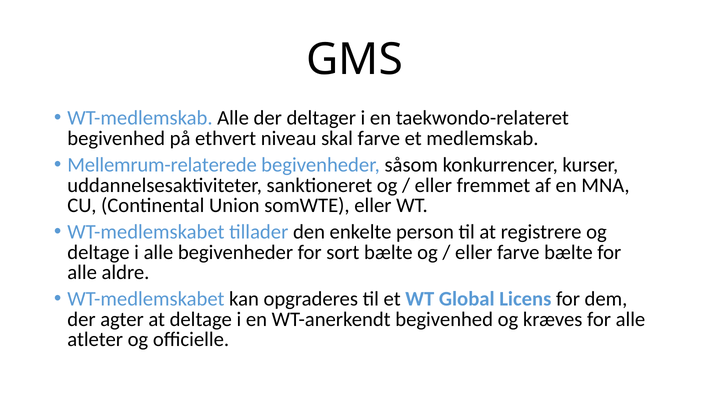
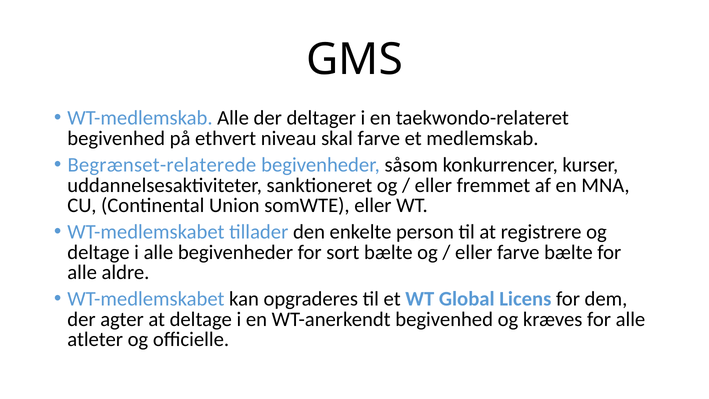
Mellemrum-relaterede: Mellemrum-relaterede -> Begrænset-relaterede
